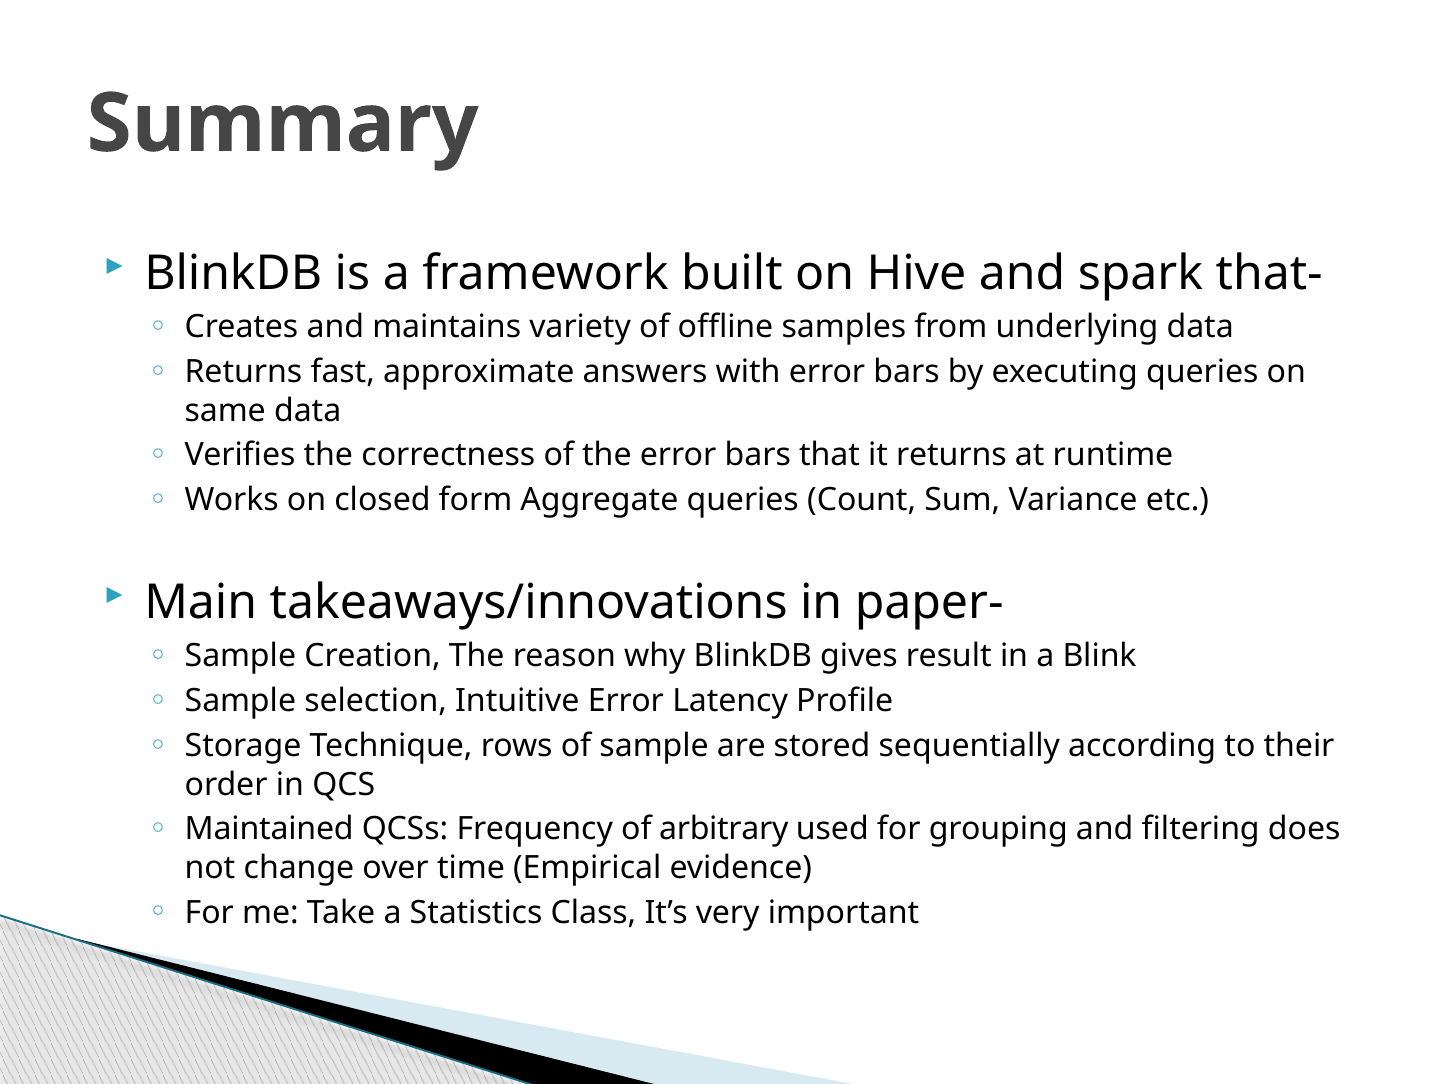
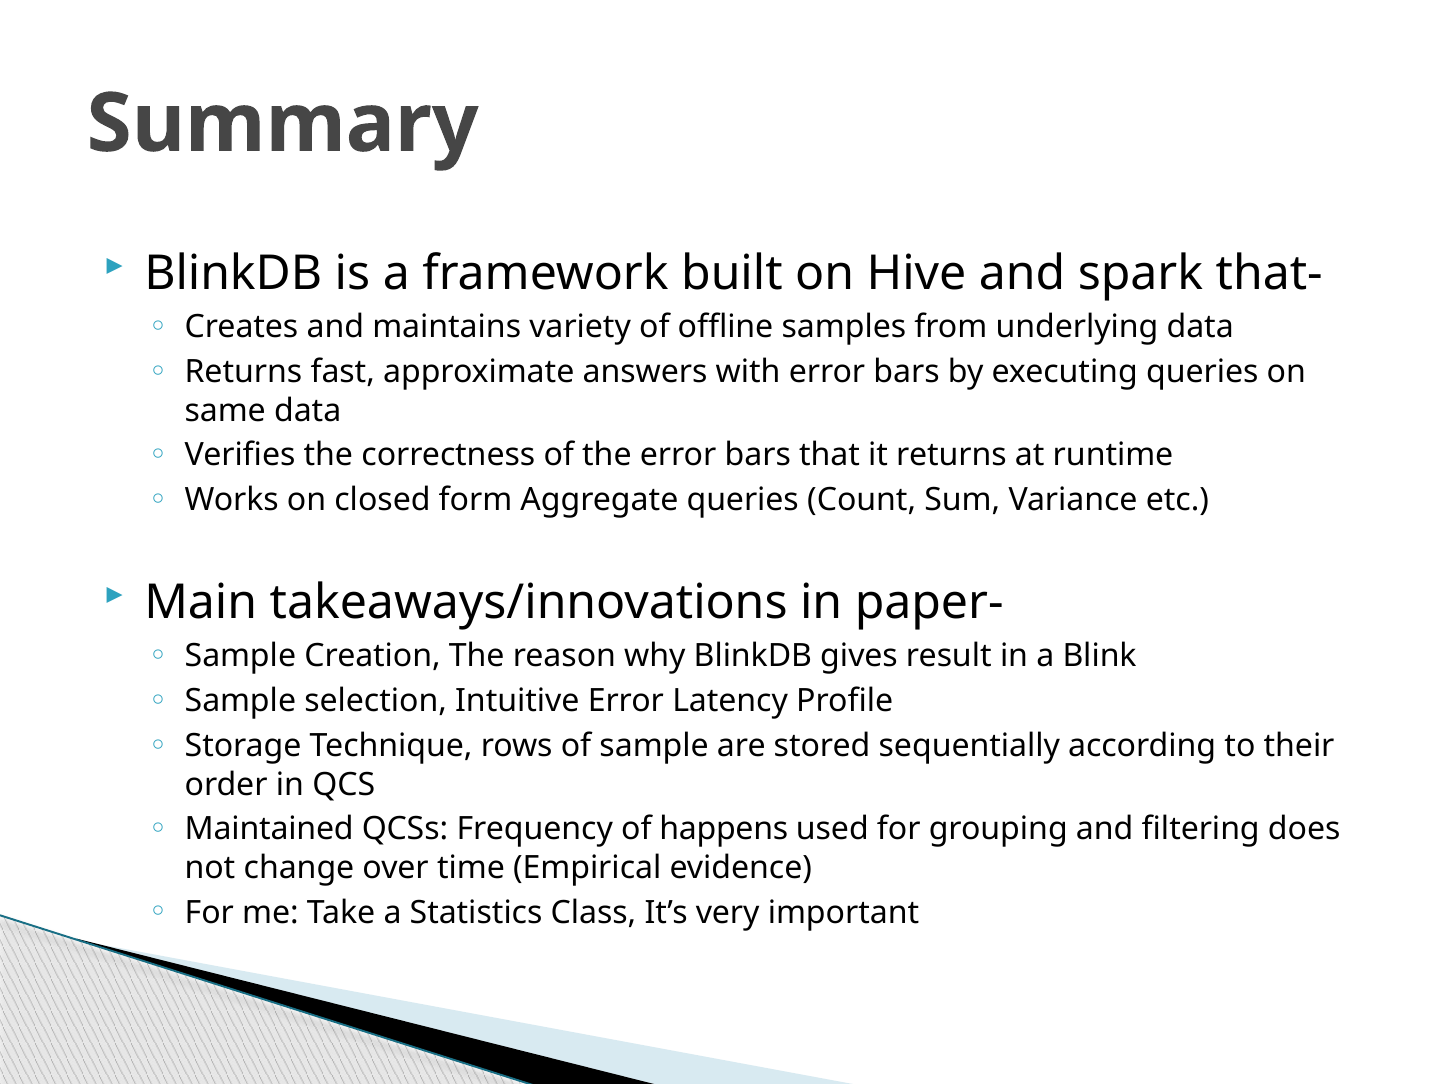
arbitrary: arbitrary -> happens
